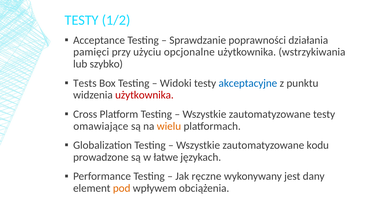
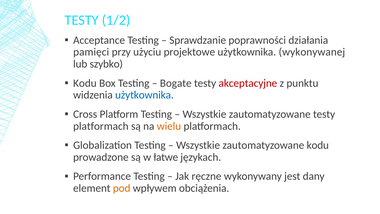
opcjonalne: opcjonalne -> projektowe
wstrzykiwania: wstrzykiwania -> wykonywanej
Tests at (85, 83): Tests -> Kodu
Widoki: Widoki -> Bogate
akceptacyjne colour: blue -> red
użytkownika at (144, 95) colour: red -> blue
omawiające at (101, 126): omawiające -> platformach
